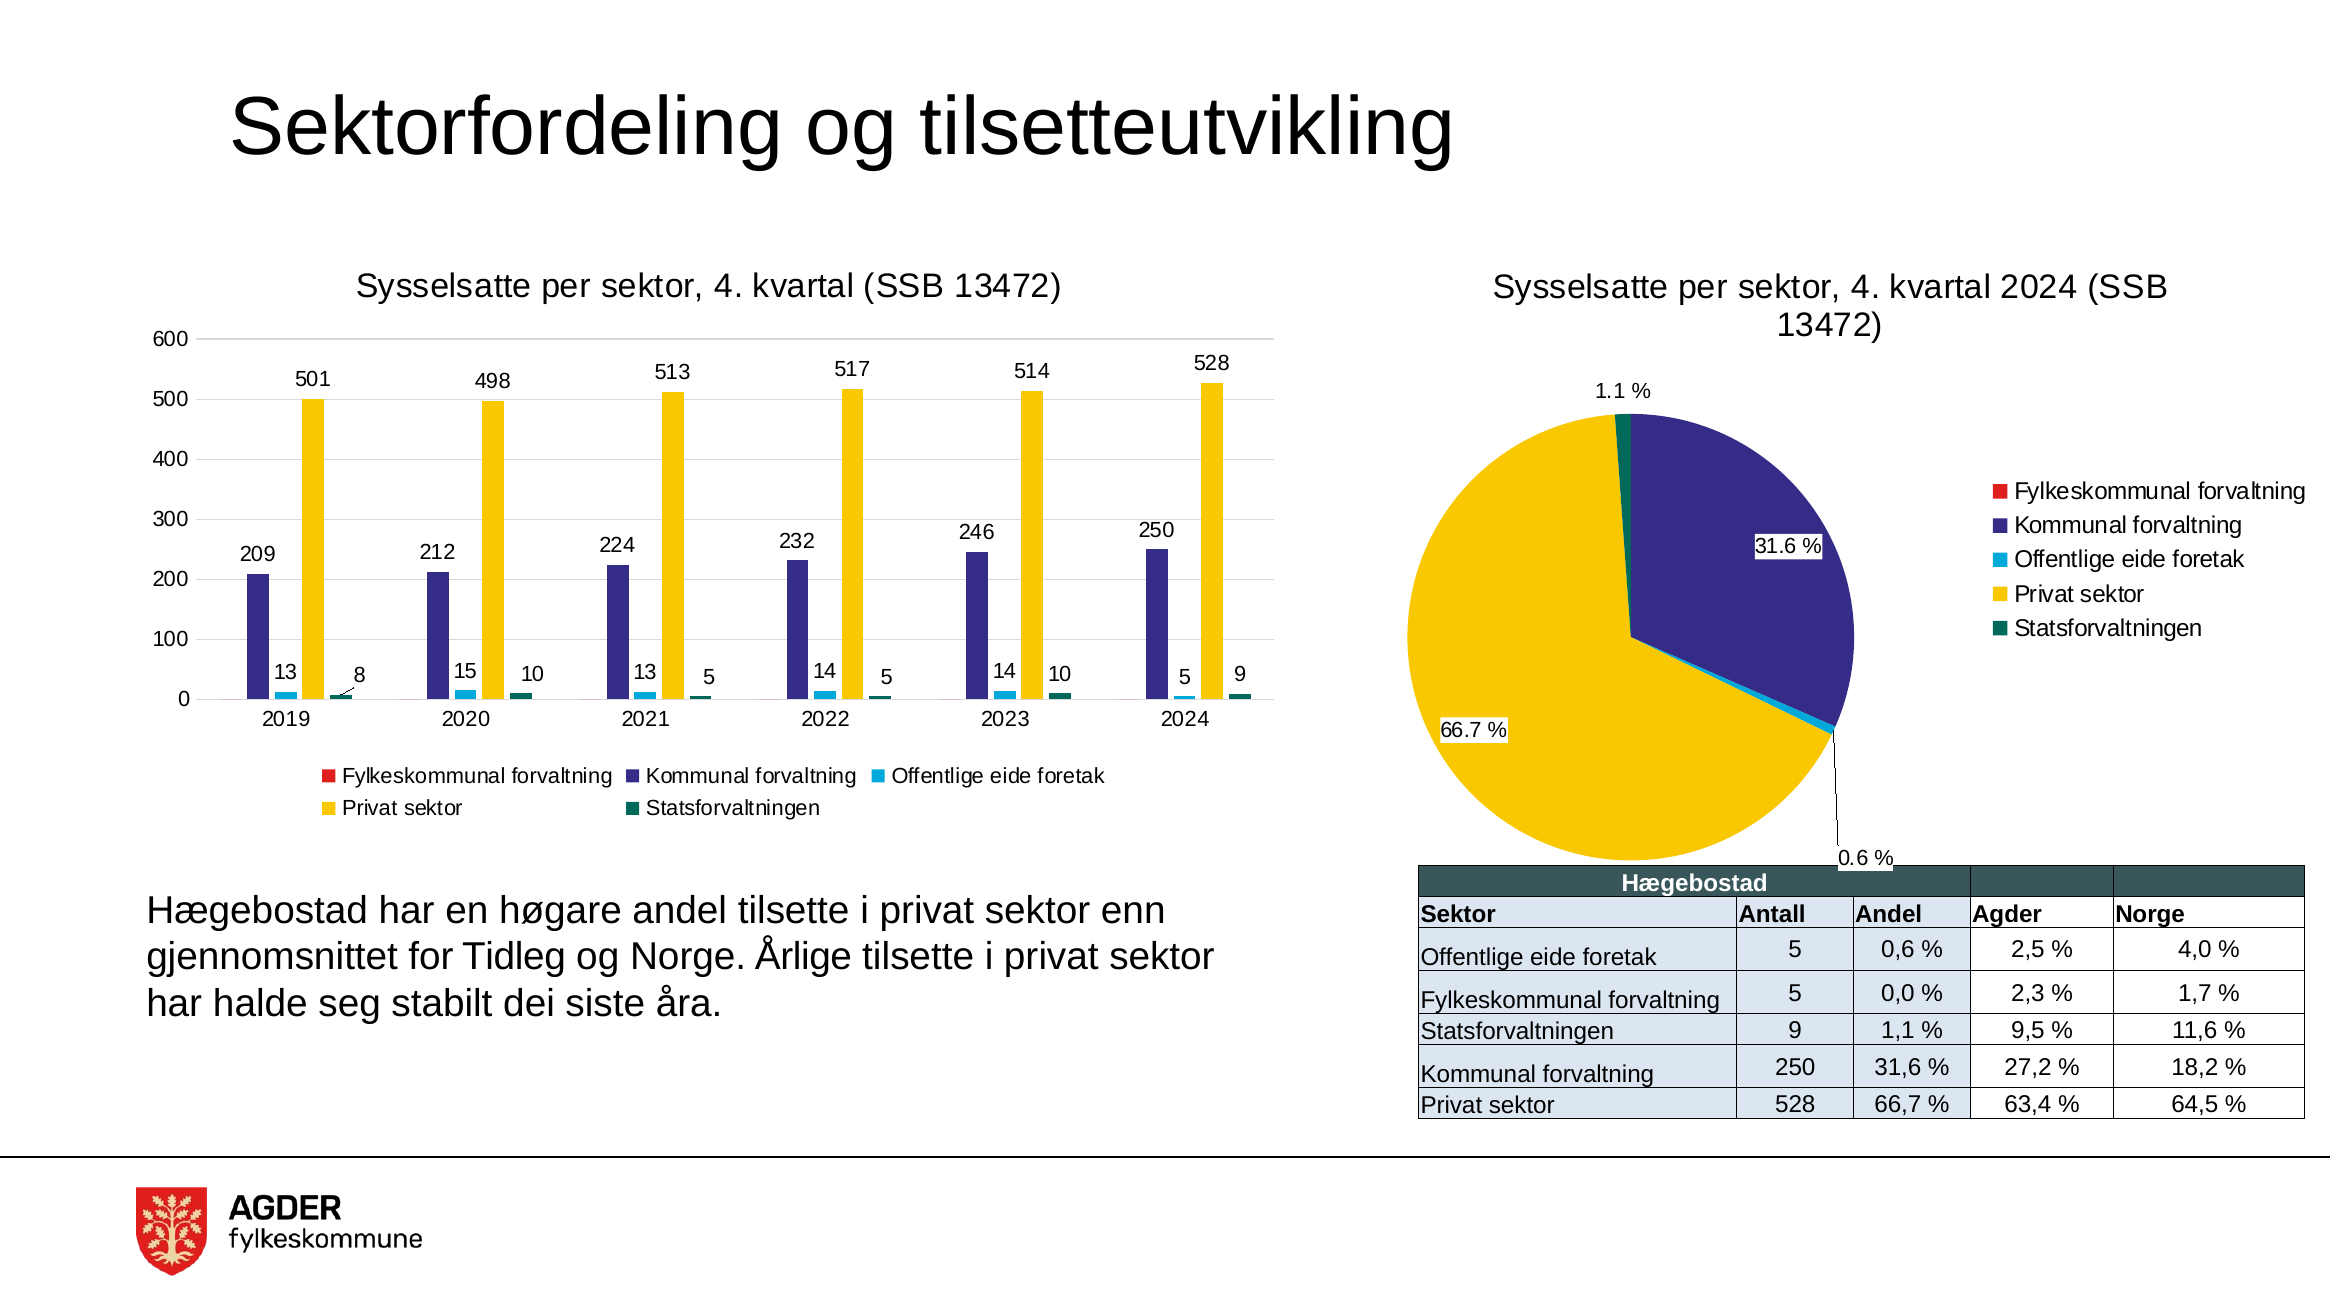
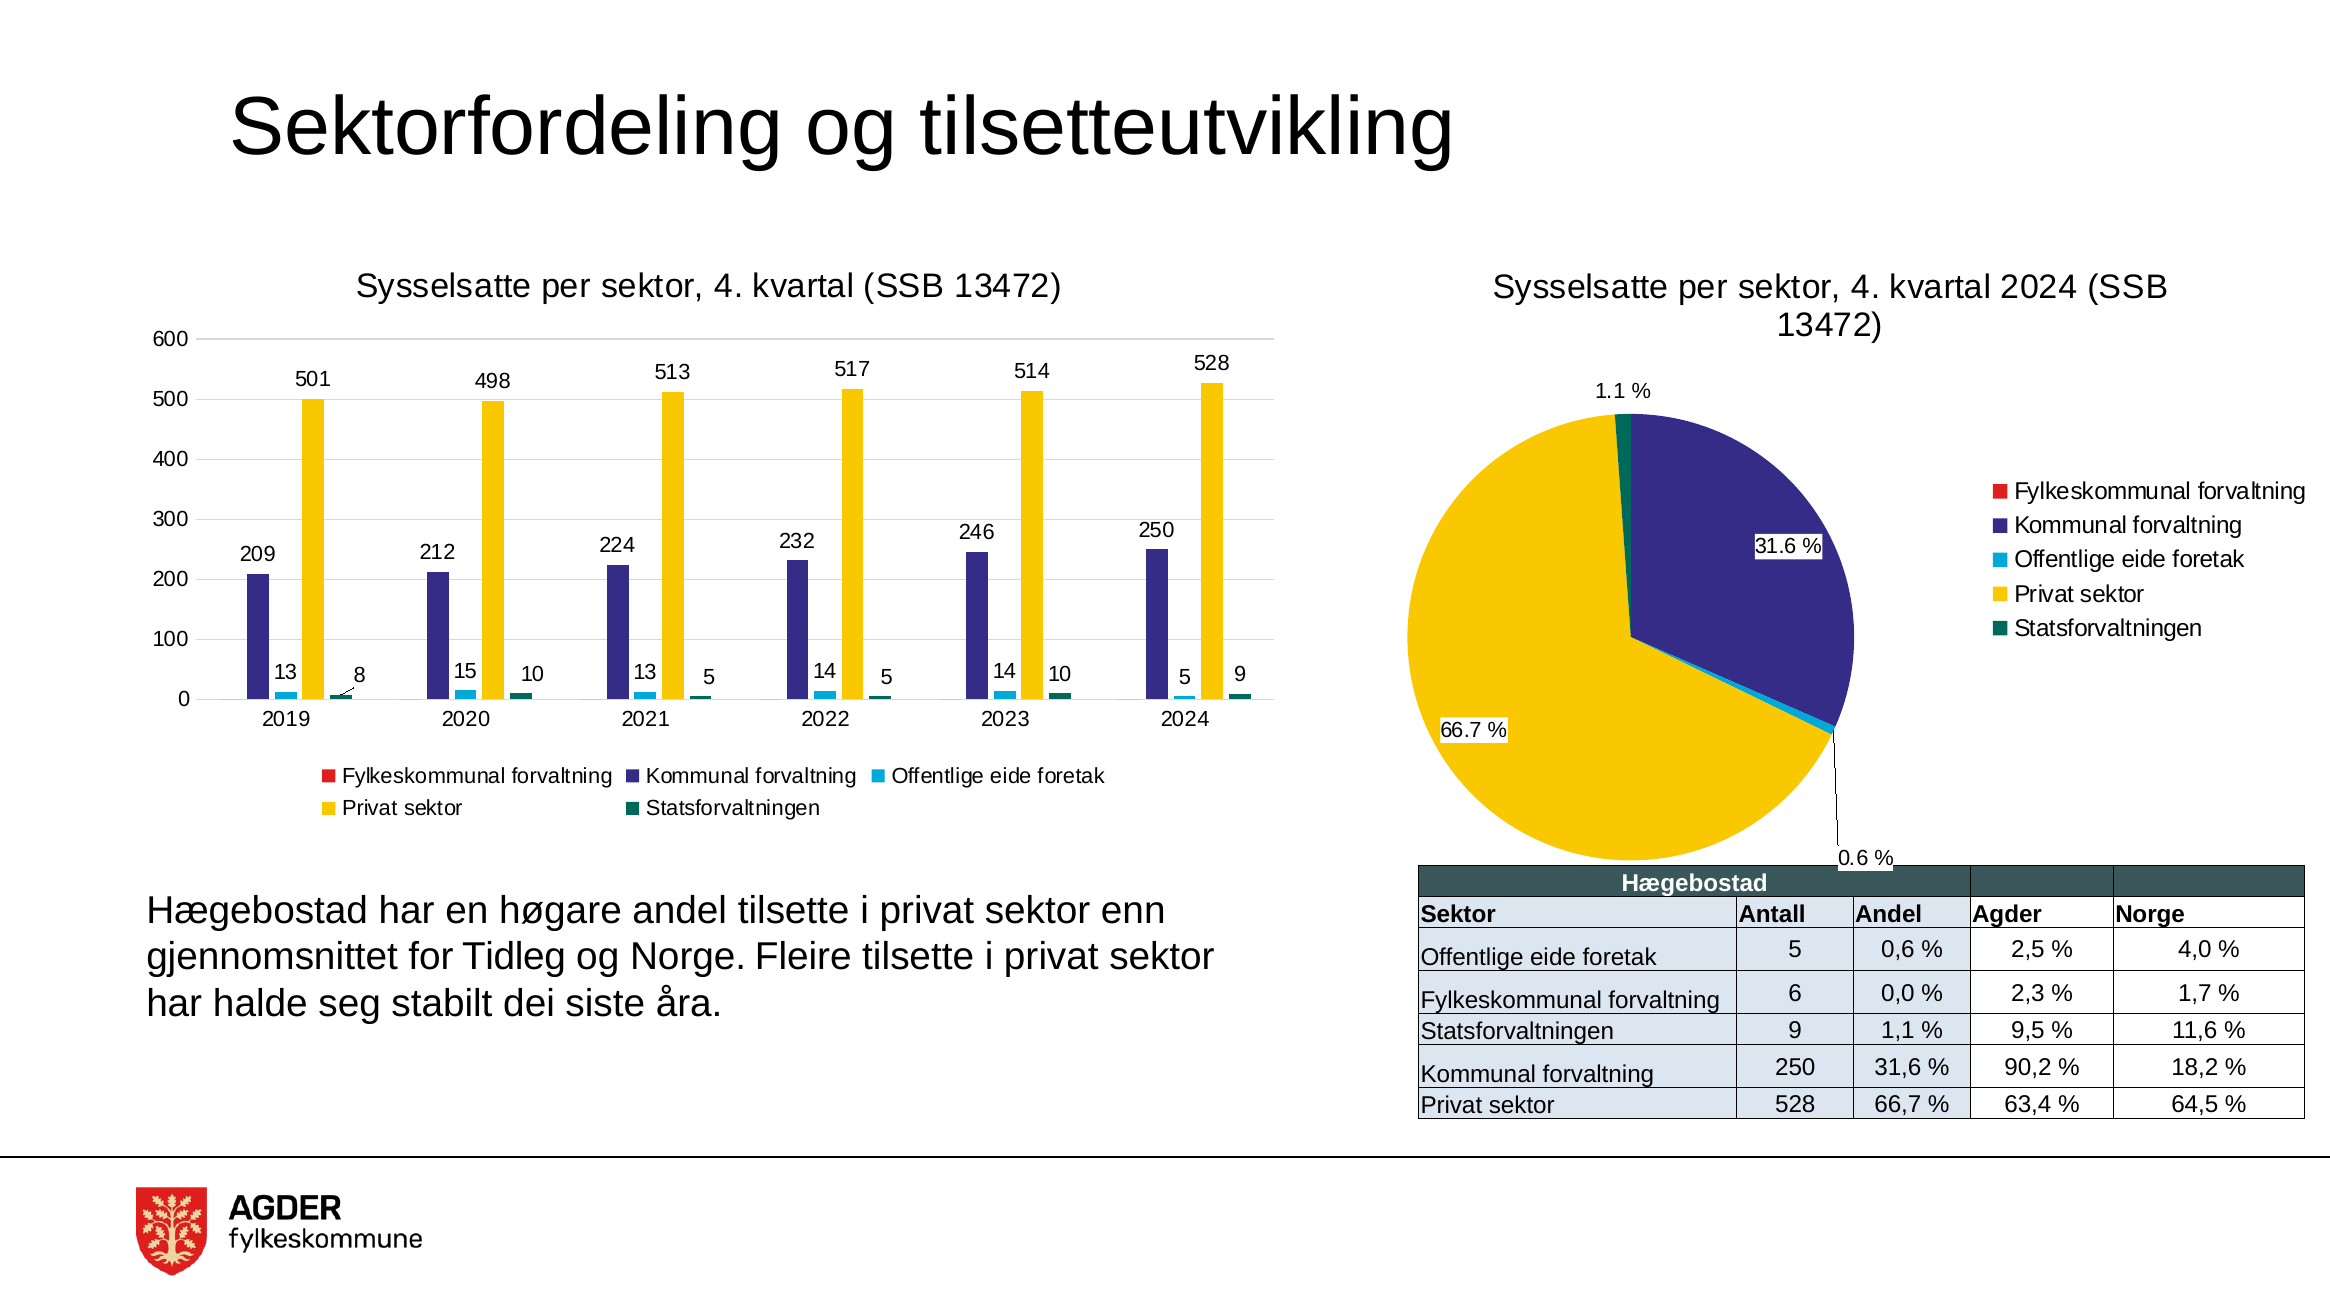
Årlige: Årlige -> Fleire
forvaltning 5: 5 -> 6
27,2: 27,2 -> 90,2
